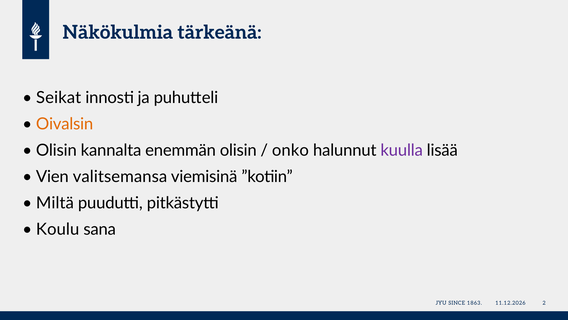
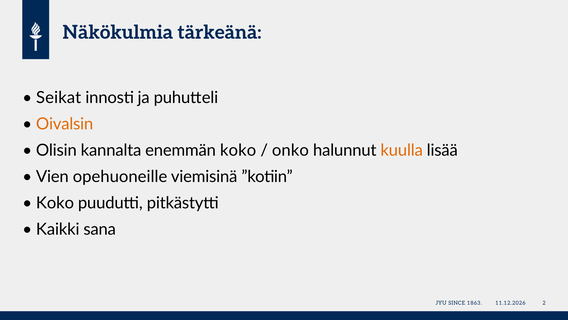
enemmän olisin: olisin -> koko
kuulla colour: purple -> orange
valitsemansa: valitsemansa -> opehuoneille
Miltä at (55, 203): Miltä -> Koko
Koulu: Koulu -> Kaikki
